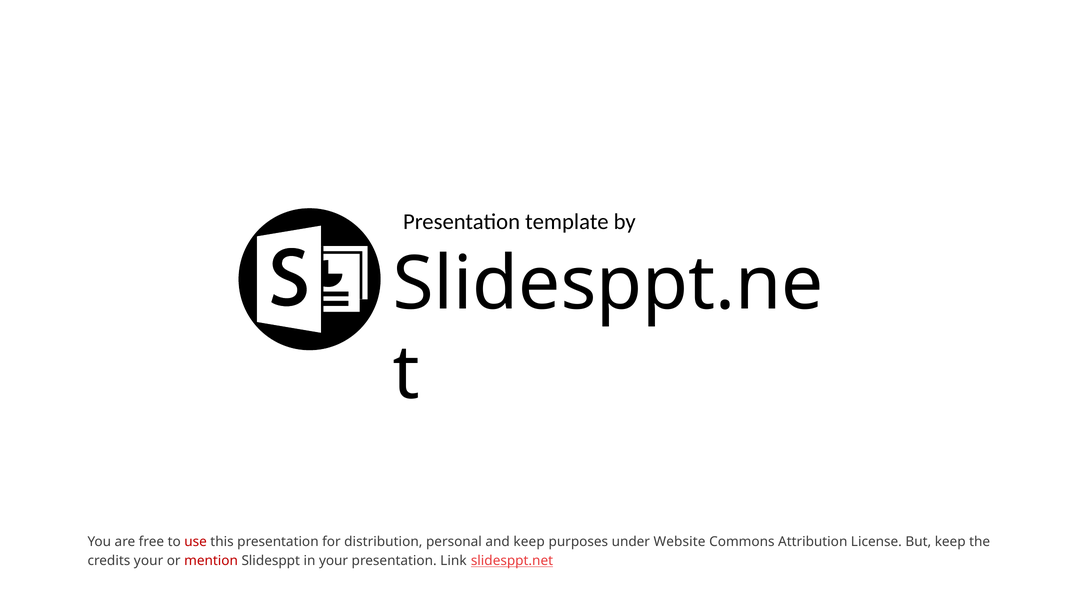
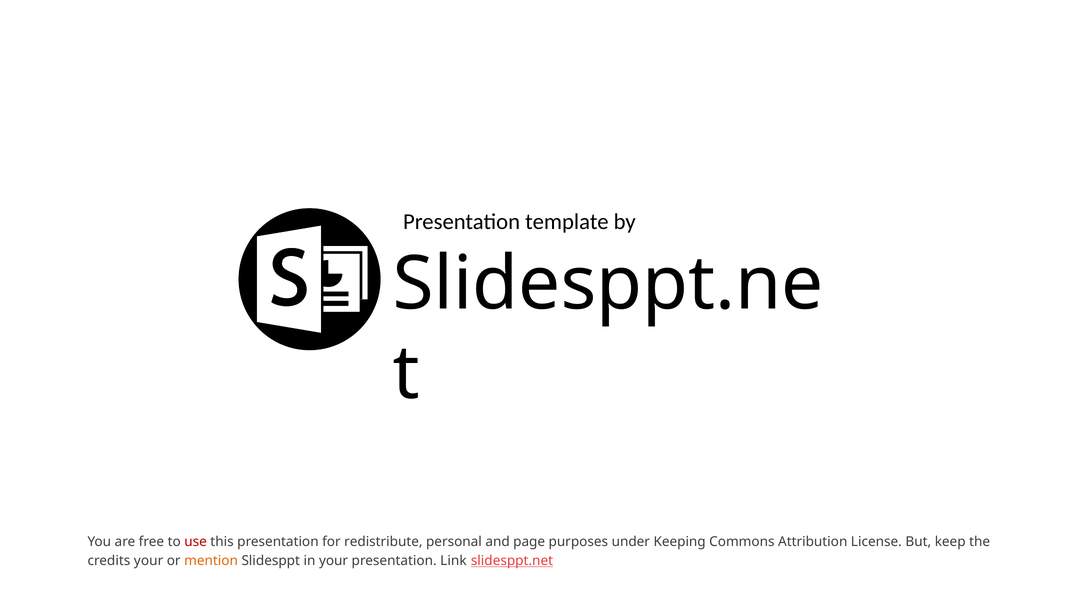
distribution: distribution -> redistribute
and keep: keep -> page
Website: Website -> Keeping
mention colour: red -> orange
